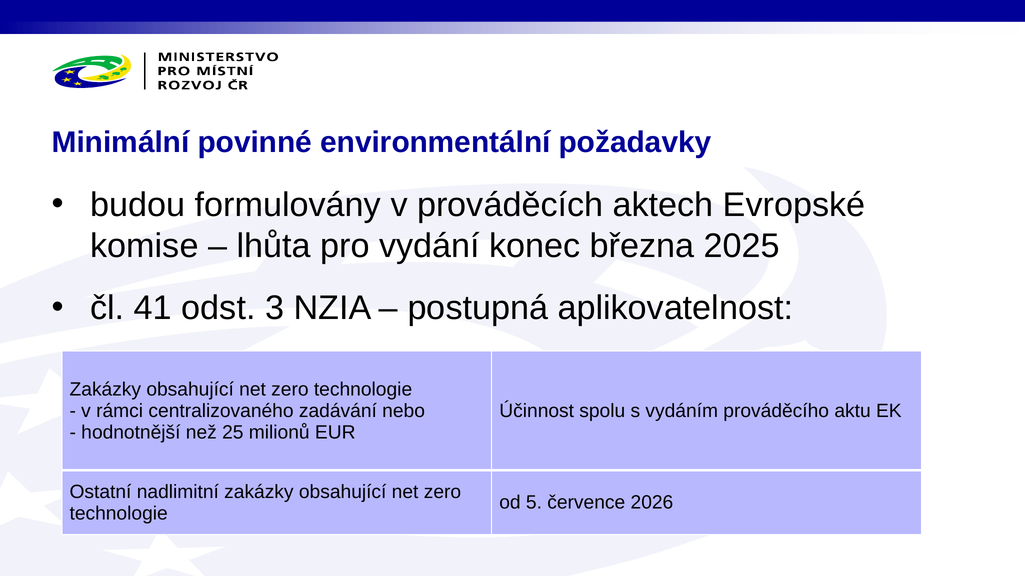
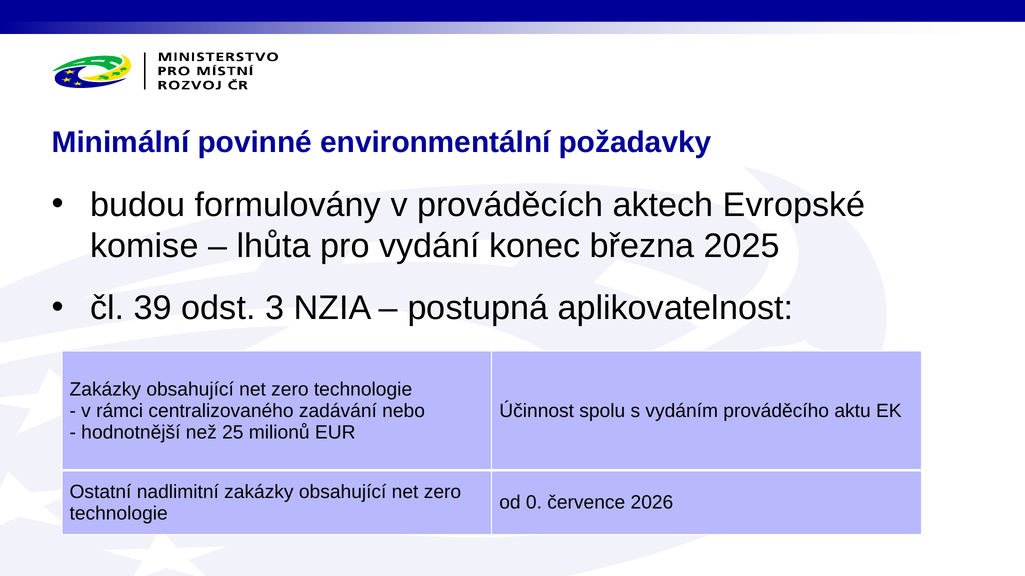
41: 41 -> 39
5: 5 -> 0
